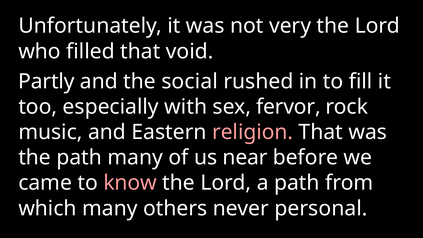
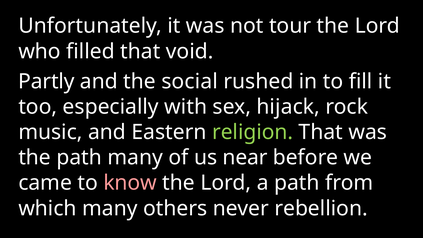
very: very -> tour
fervor: fervor -> hijack
religion colour: pink -> light green
personal: personal -> rebellion
